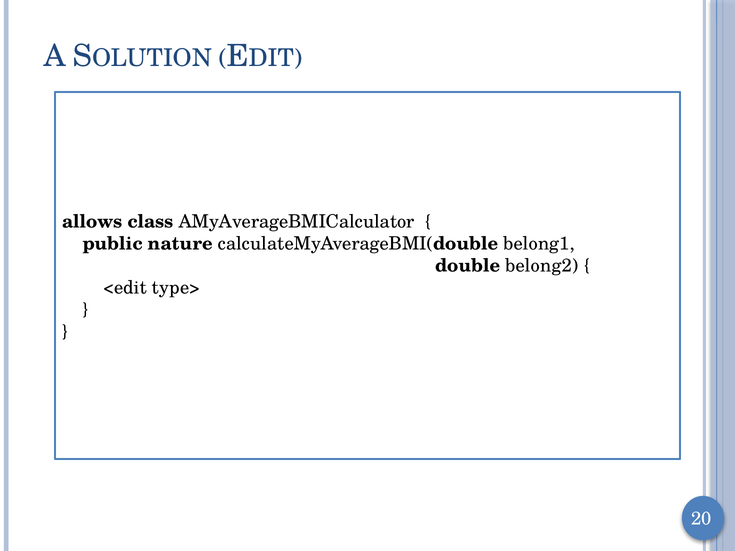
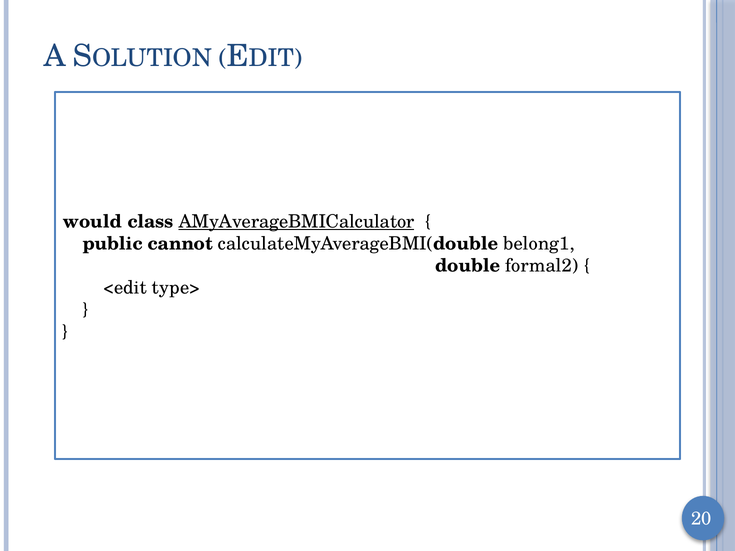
allows: allows -> would
AMyAverageBMICalculator underline: none -> present
nature: nature -> cannot
belong2: belong2 -> formal2
